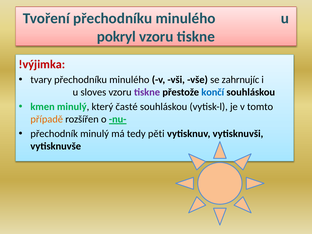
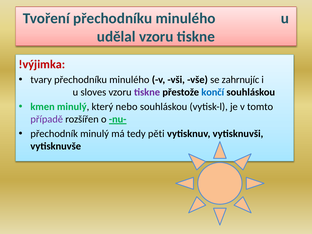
pokryl: pokryl -> udělal
časté: časté -> nebo
případě colour: orange -> purple
